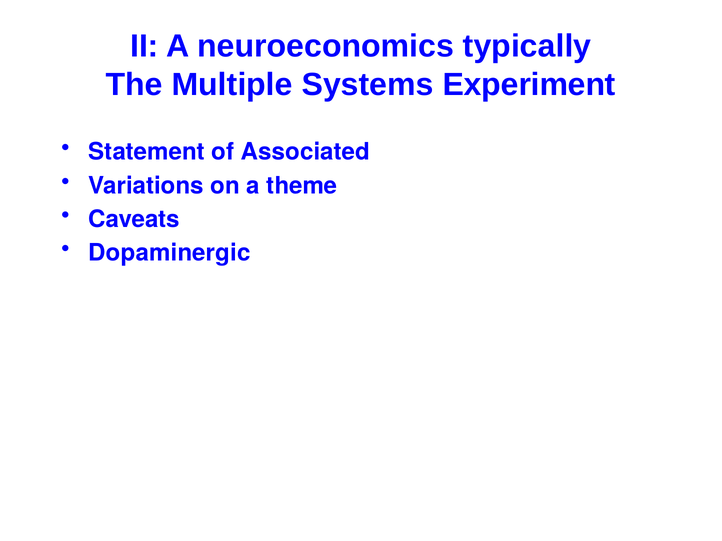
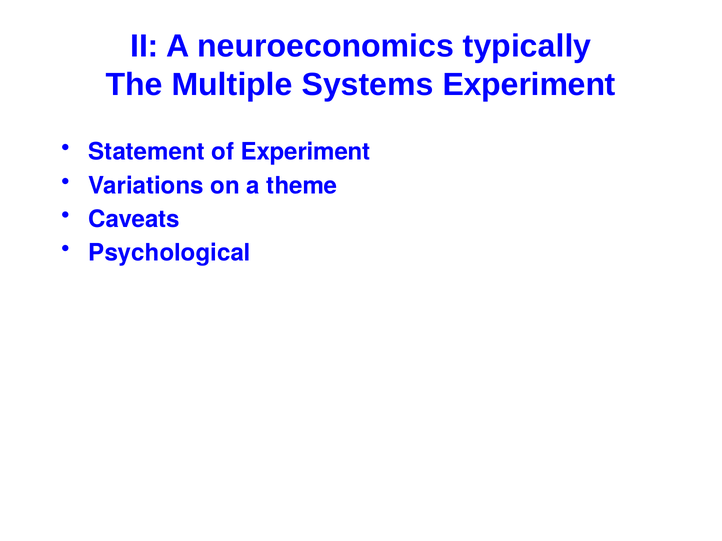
of Associated: Associated -> Experiment
Dopaminergic: Dopaminergic -> Psychological
